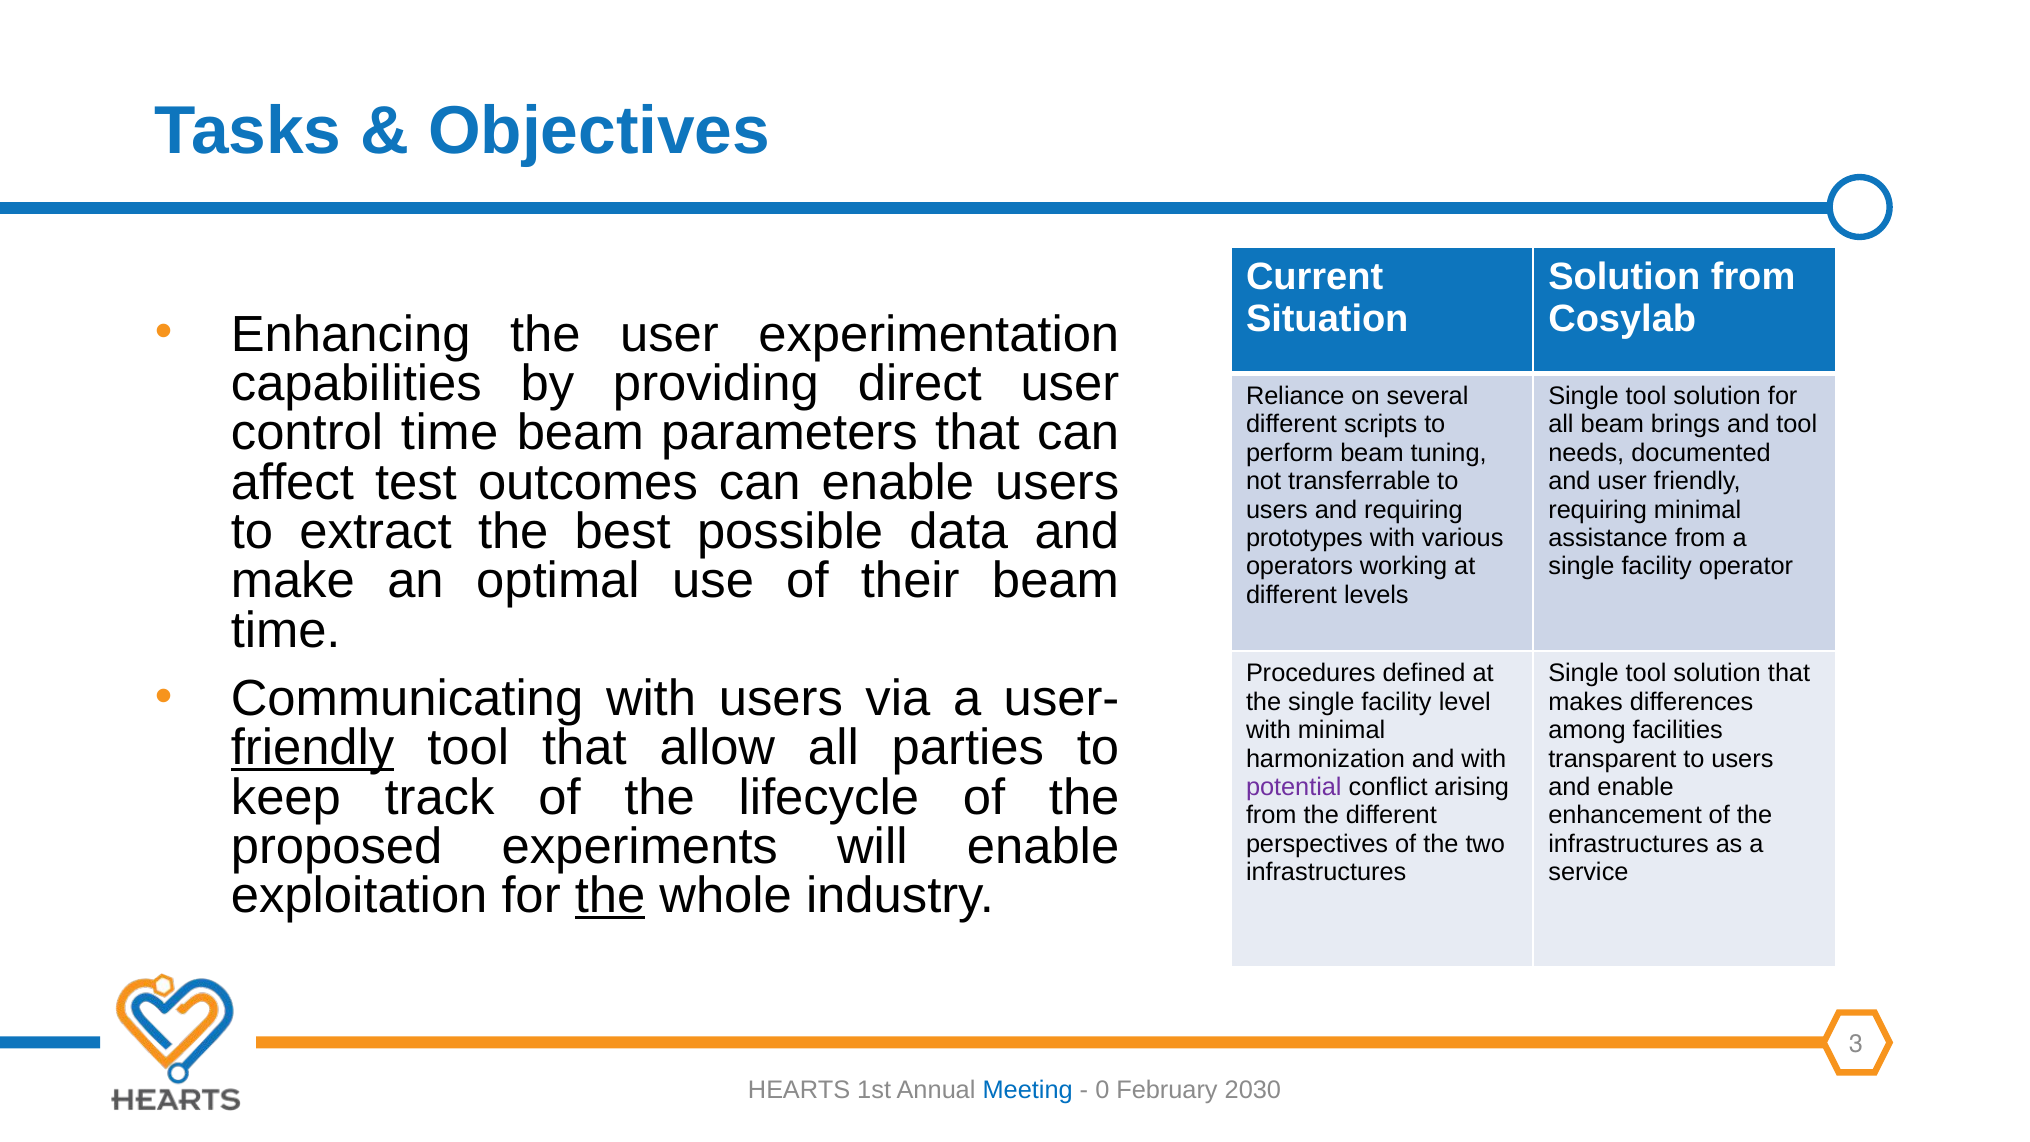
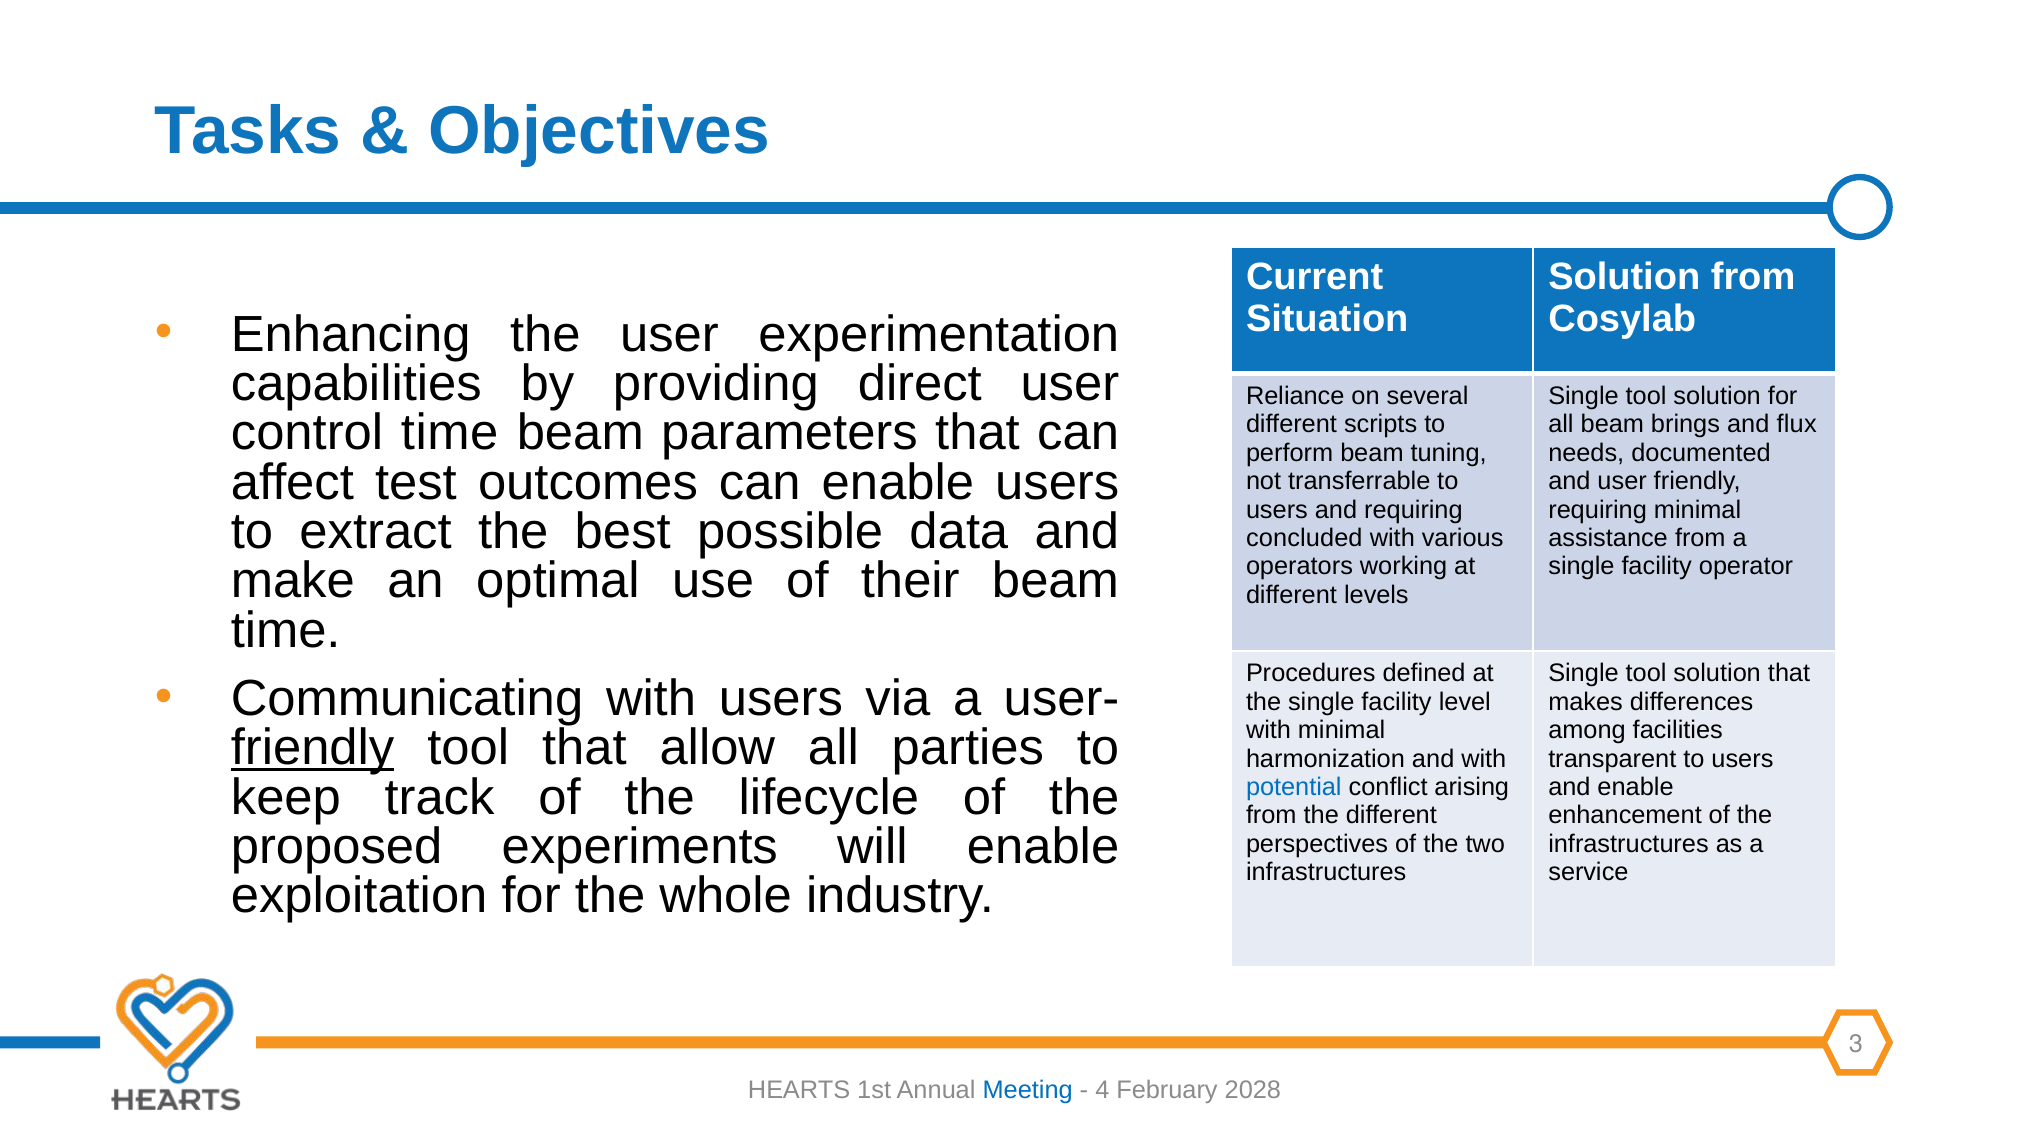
and tool: tool -> flux
prototypes: prototypes -> concluded
potential colour: purple -> blue
the at (610, 896) underline: present -> none
0: 0 -> 4
2030: 2030 -> 2028
